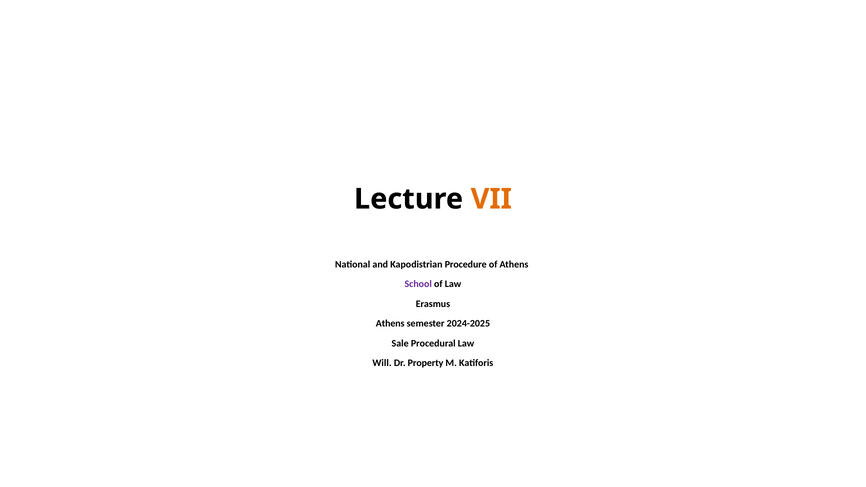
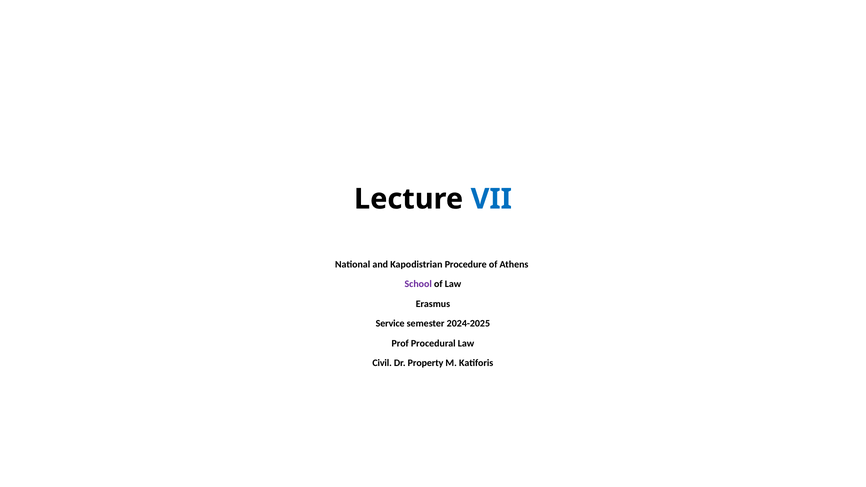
VII colour: orange -> blue
Athens at (390, 324): Athens -> Service
Sale: Sale -> Prof
Will: Will -> Civil
